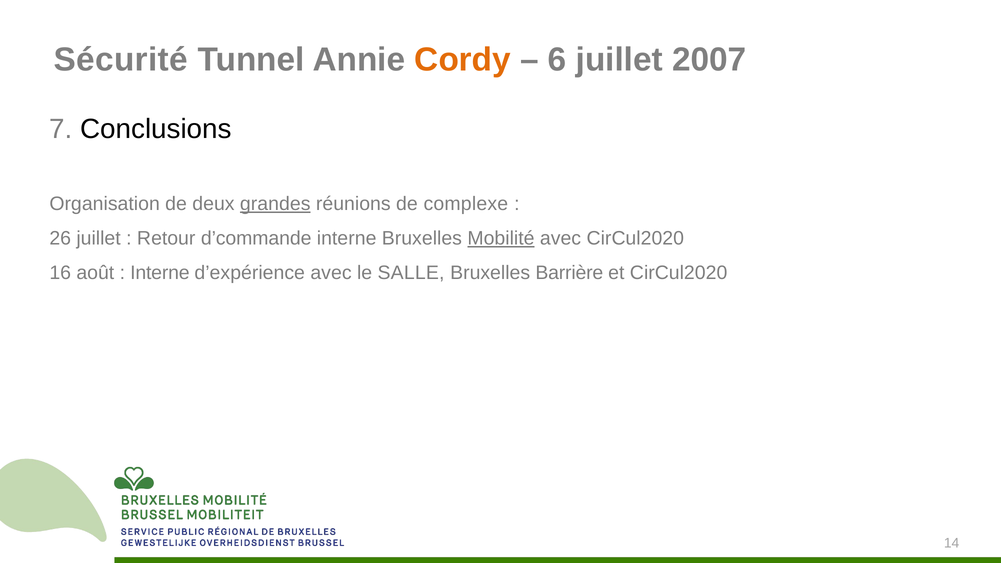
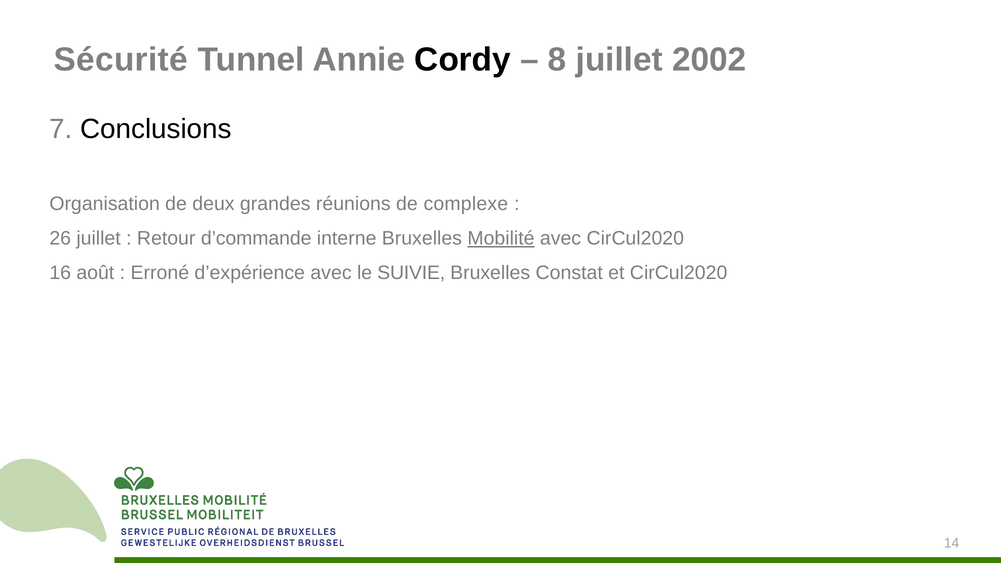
Cordy colour: orange -> black
6: 6 -> 8
2007: 2007 -> 2002
grandes underline: present -> none
Interne at (160, 273): Interne -> Erroné
SALLE: SALLE -> SUIVIE
Barrière: Barrière -> Constat
